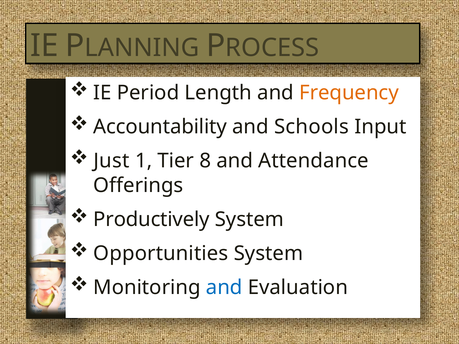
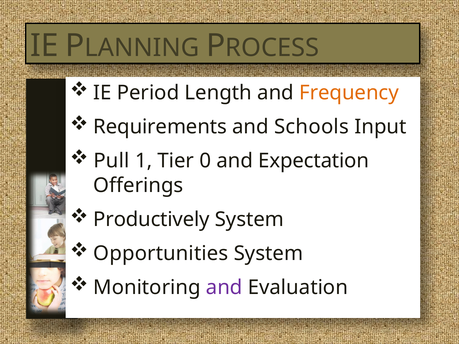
Accountability: Accountability -> Requirements
Just: Just -> Pull
8: 8 -> 0
Attendance: Attendance -> Expectation
and at (224, 288) colour: blue -> purple
